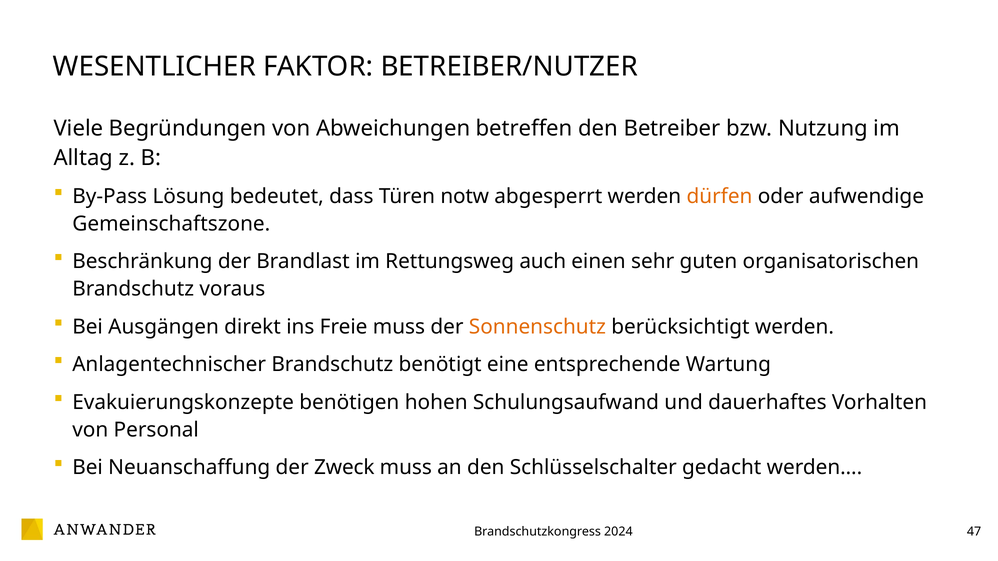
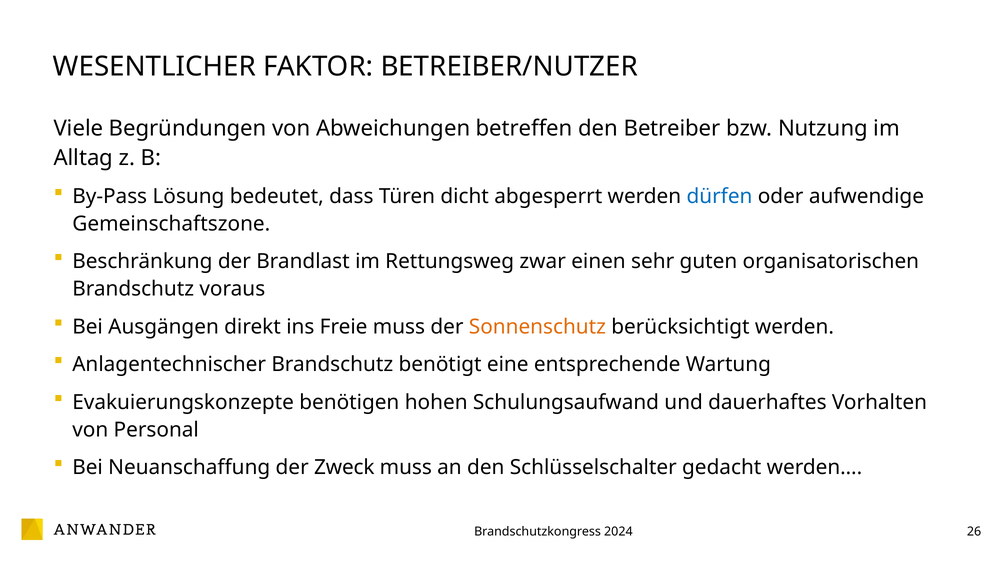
notw: notw -> dicht
dürfen colour: orange -> blue
auch: auch -> zwar
47: 47 -> 26
